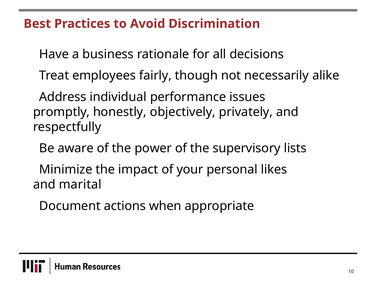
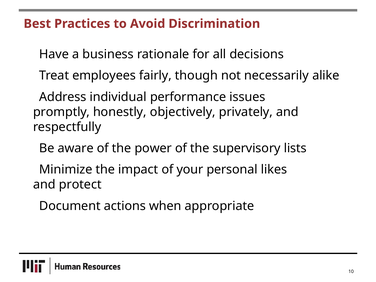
marital: marital -> protect
